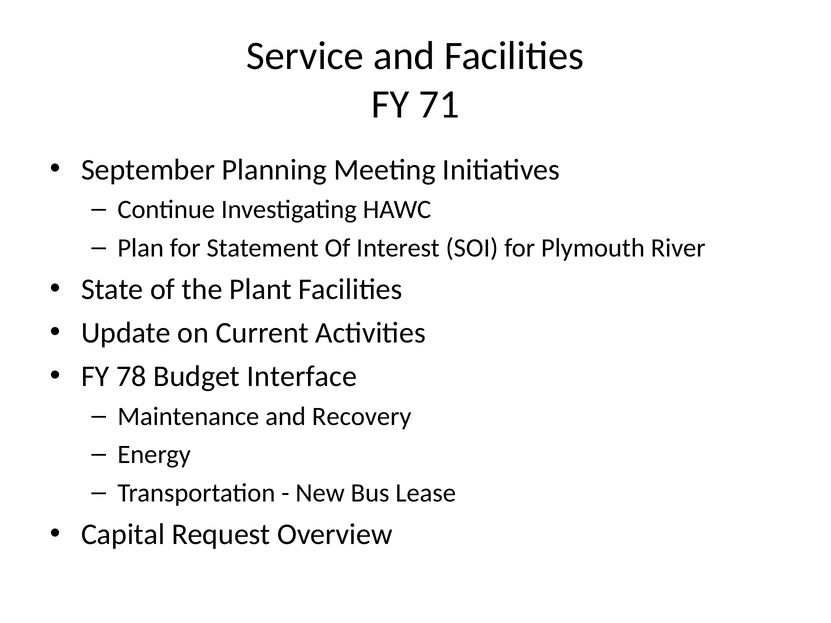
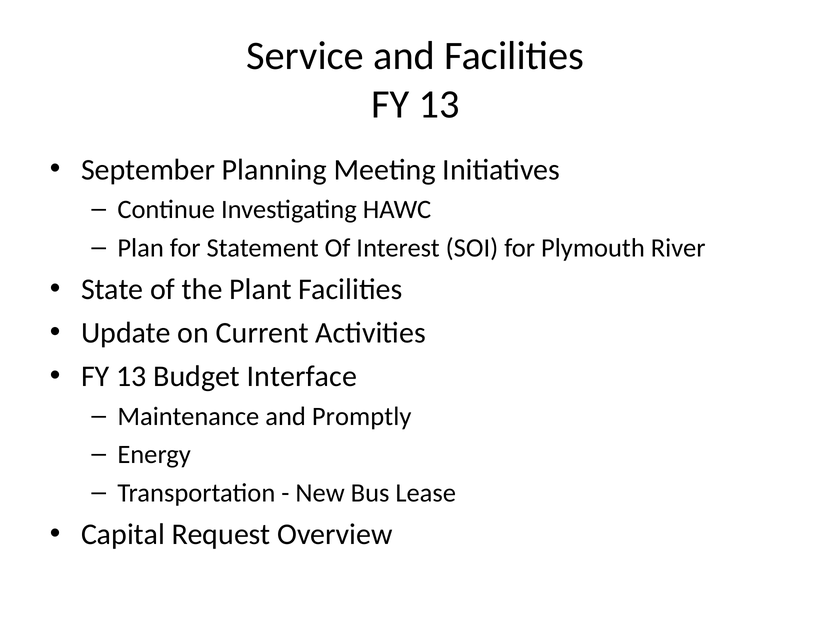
71 at (439, 105): 71 -> 13
78 at (131, 376): 78 -> 13
Recovery: Recovery -> Promptly
